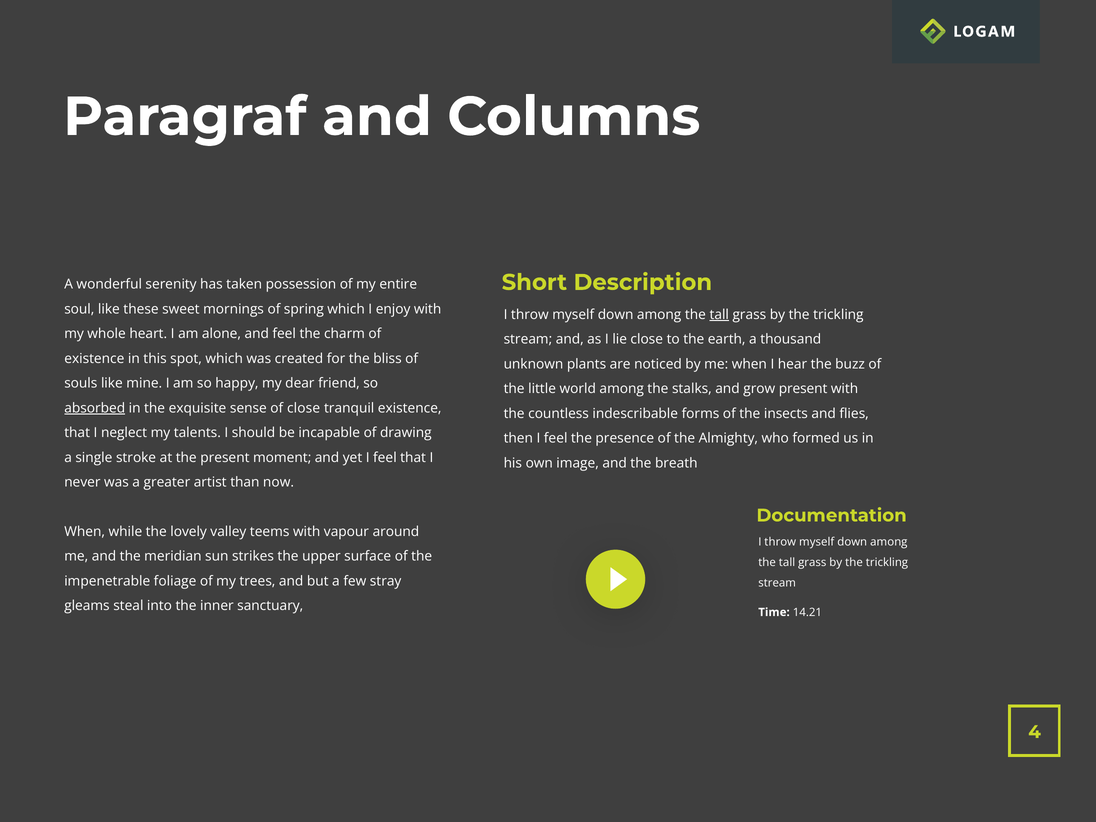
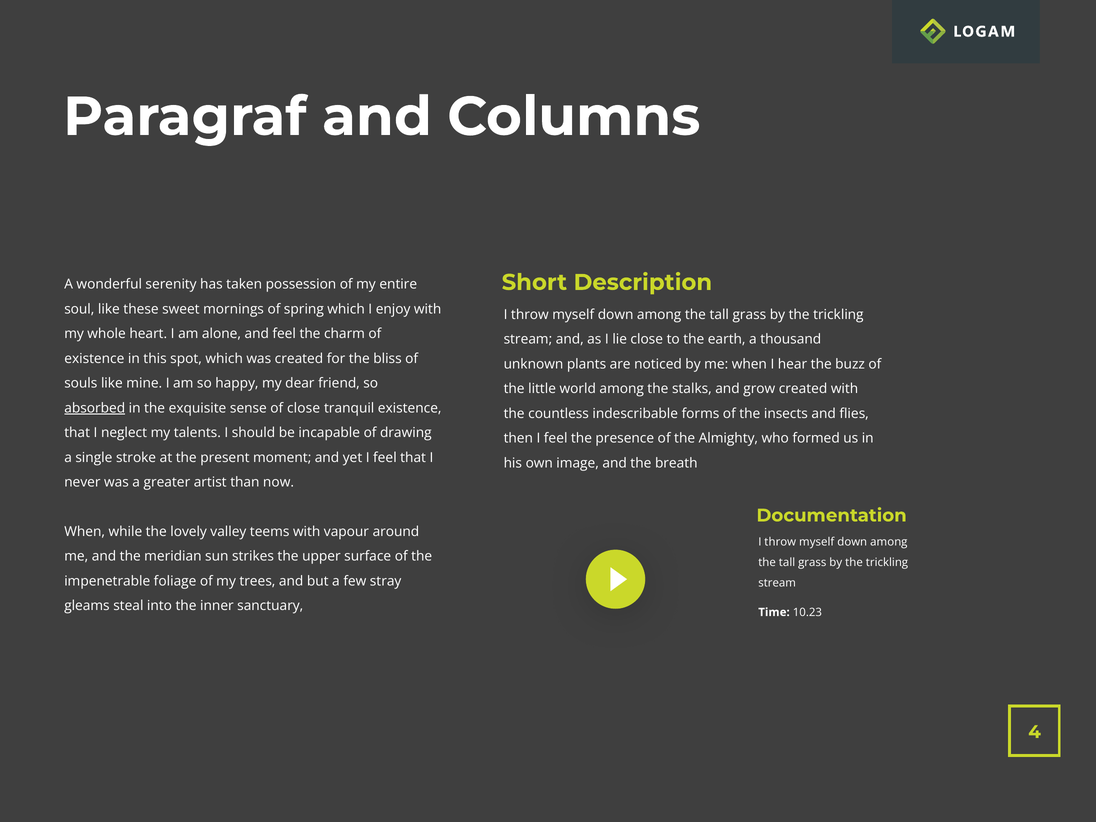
tall at (719, 315) underline: present -> none
grow present: present -> created
14.21: 14.21 -> 10.23
